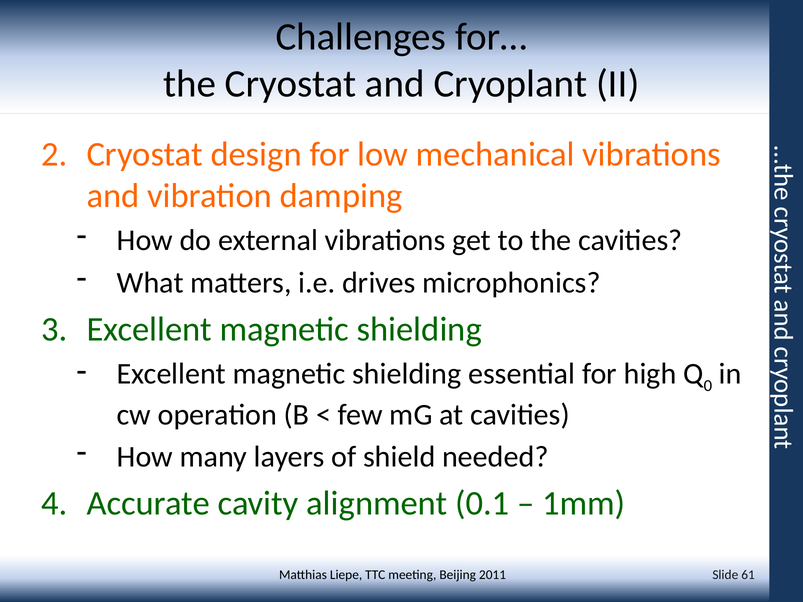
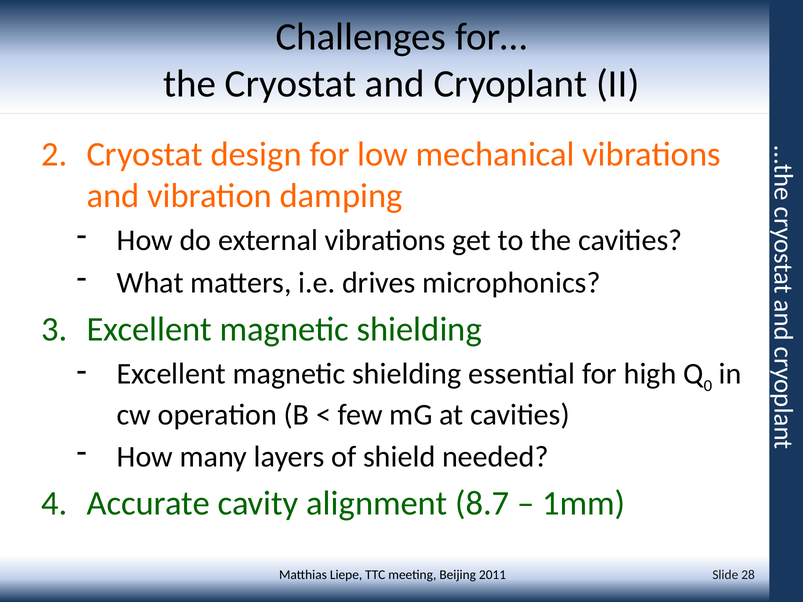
0.1: 0.1 -> 8.7
61: 61 -> 28
